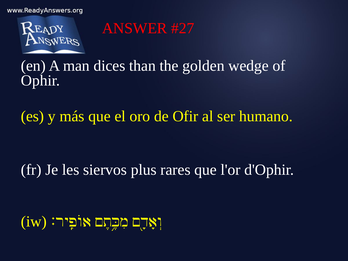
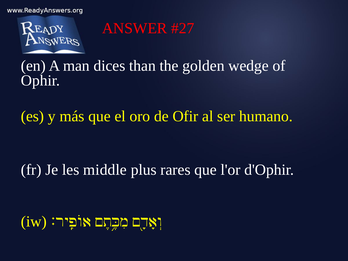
siervos: siervos -> middle
